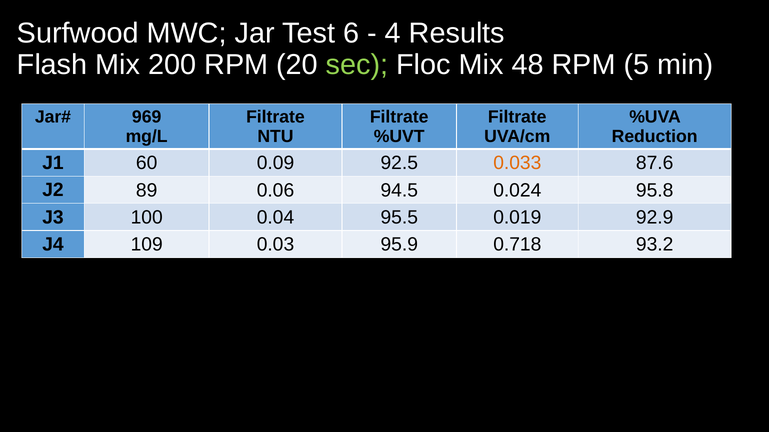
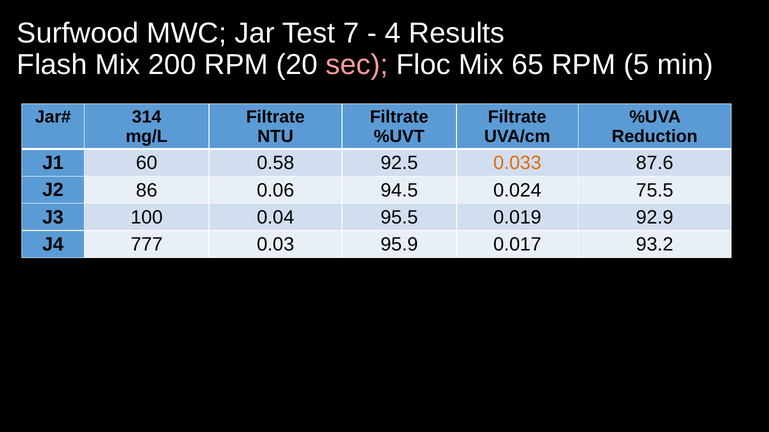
6: 6 -> 7
sec colour: light green -> pink
48: 48 -> 65
969: 969 -> 314
0.09: 0.09 -> 0.58
89: 89 -> 86
95.8: 95.8 -> 75.5
109: 109 -> 777
0.718: 0.718 -> 0.017
